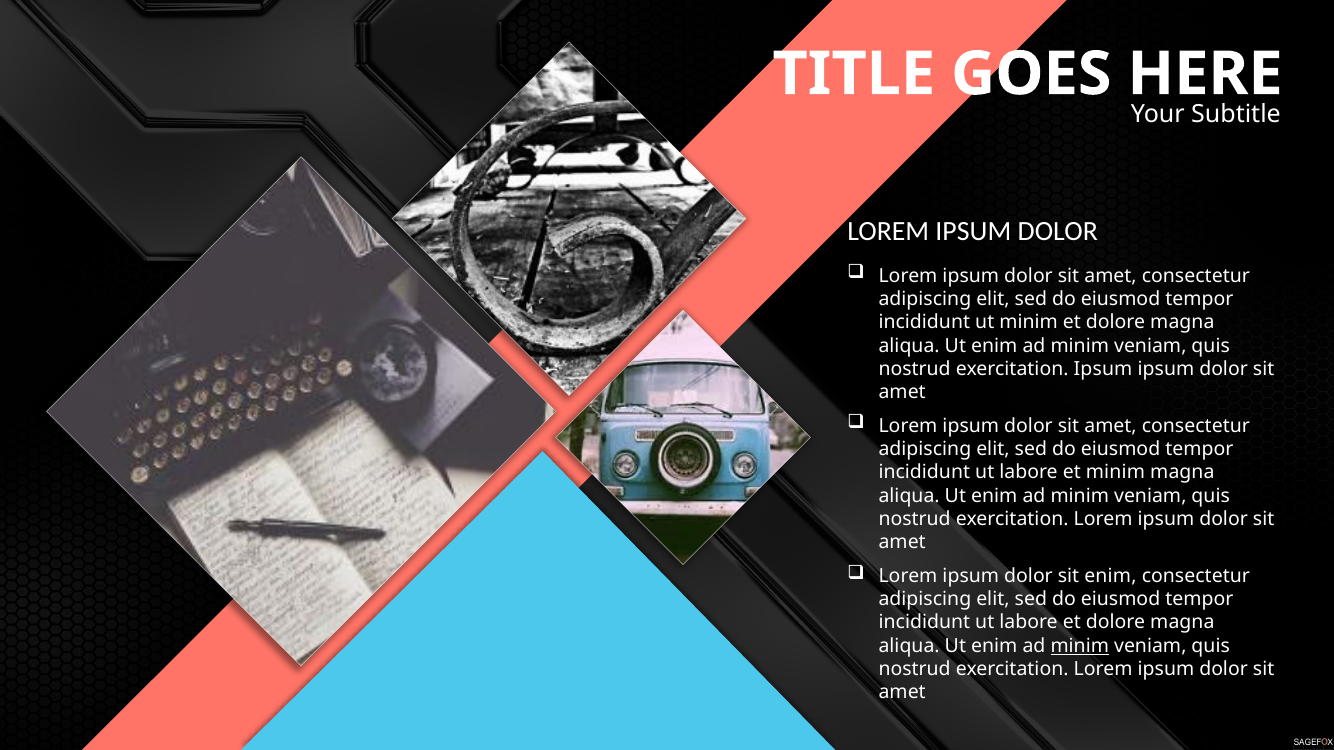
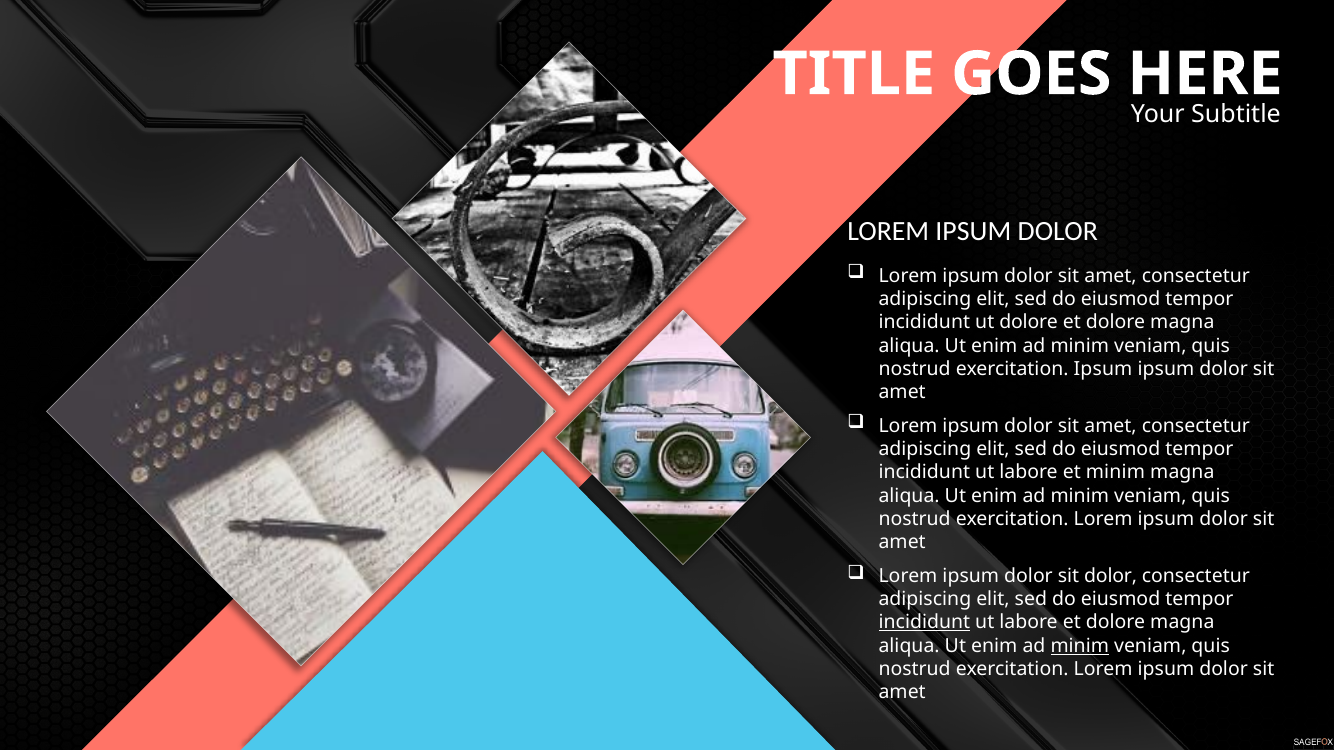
ut minim: minim -> dolore
sit enim: enim -> dolor
incididunt at (924, 623) underline: none -> present
